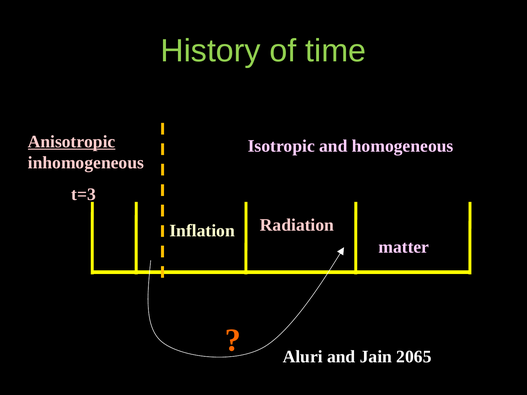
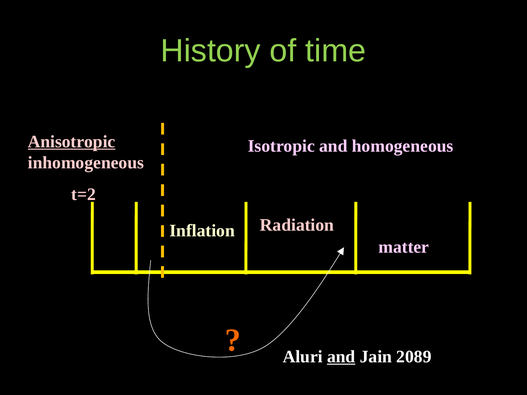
t=3: t=3 -> t=2
and at (341, 357) underline: none -> present
2065: 2065 -> 2089
